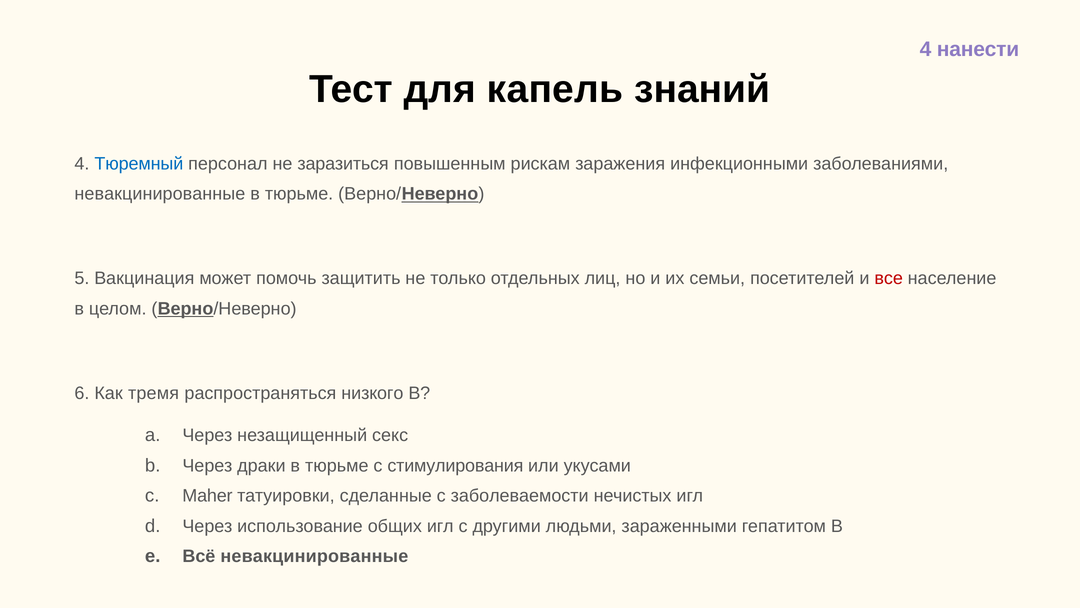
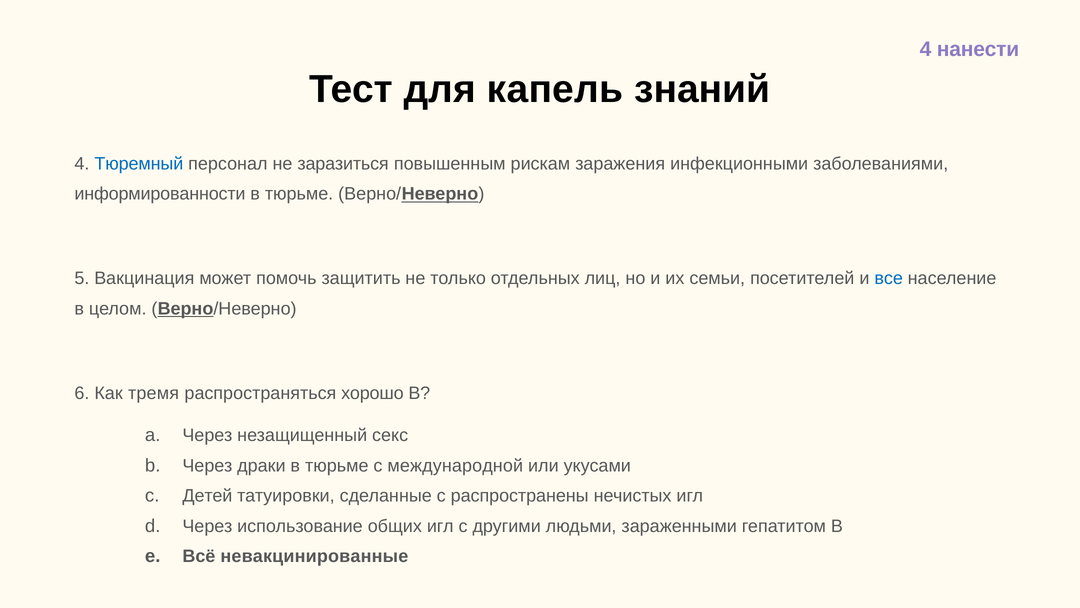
невакцинированные at (160, 194): невакцинированные -> информированности
все colour: red -> blue
низкого: низкого -> хорошо
стимулирования: стимулирования -> международной
Maher: Maher -> Детей
заболеваемости: заболеваемости -> распространены
